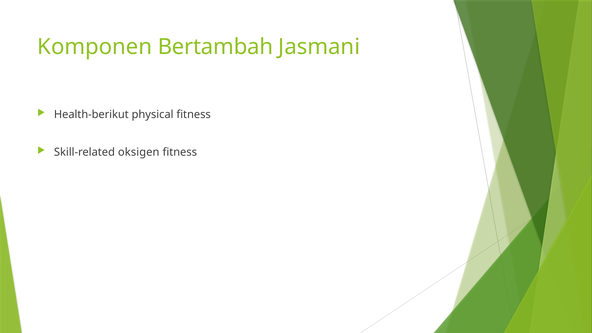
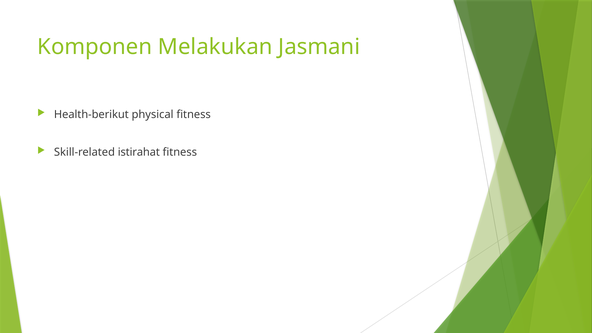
Bertambah: Bertambah -> Melakukan
oksigen: oksigen -> istirahat
